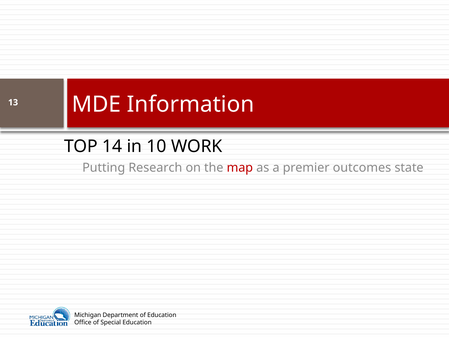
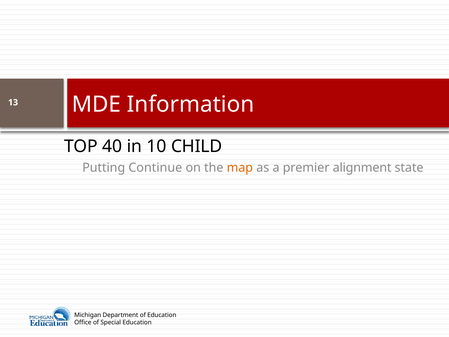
14: 14 -> 40
WORK: WORK -> CHILD
Research: Research -> Continue
map colour: red -> orange
outcomes: outcomes -> alignment
